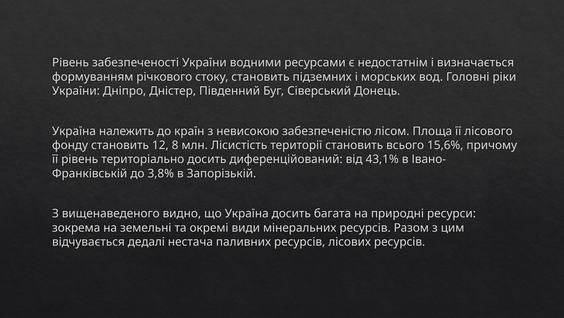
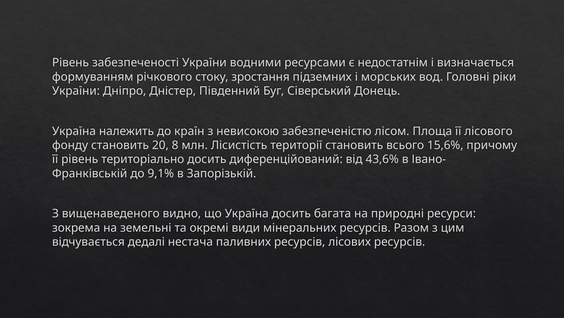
стоку становить: становить -> зростання
12: 12 -> 20
43,1%: 43,1% -> 43,6%
3,8%: 3,8% -> 9,1%
